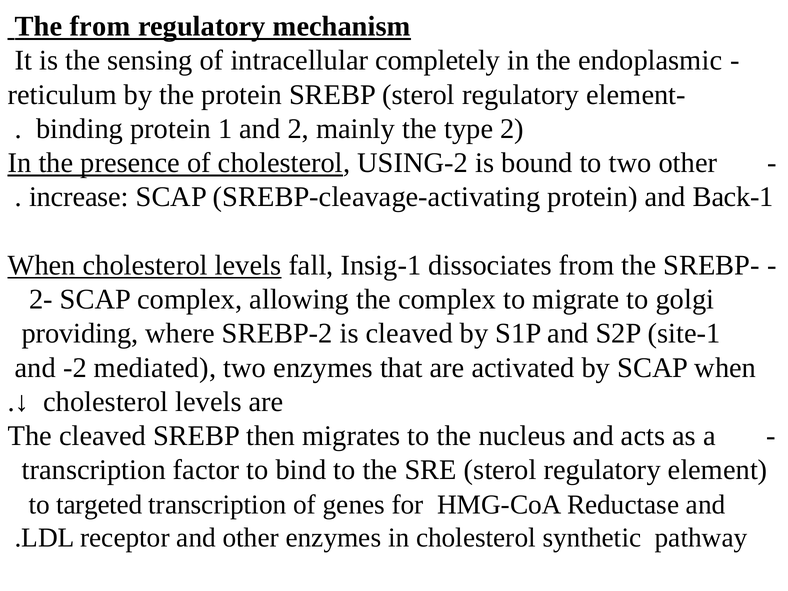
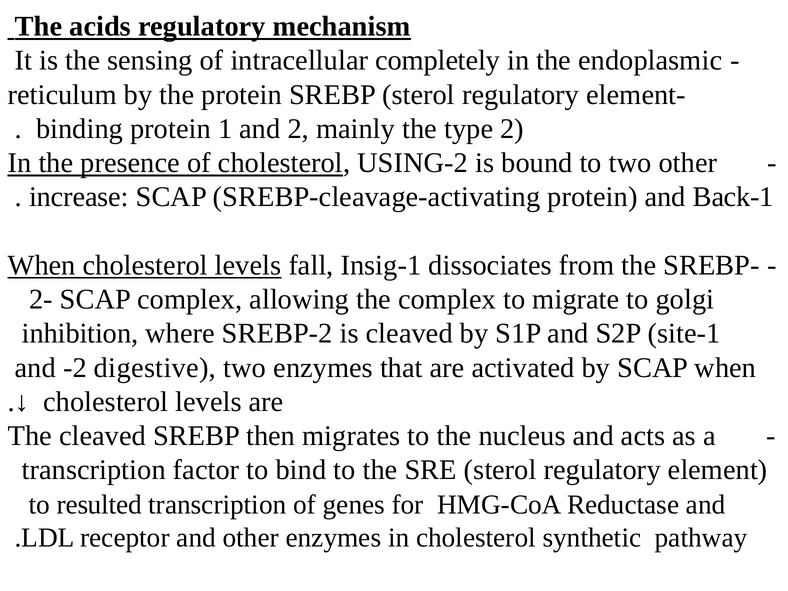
The from: from -> acids
providing: providing -> inhibition
mediated: mediated -> digestive
targeted: targeted -> resulted
